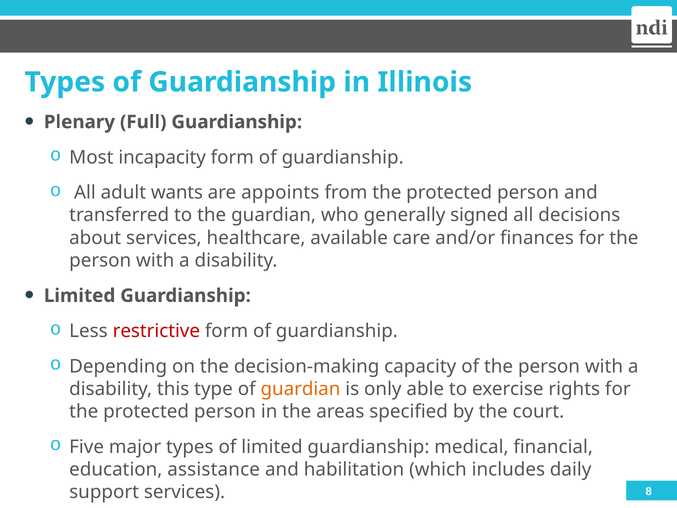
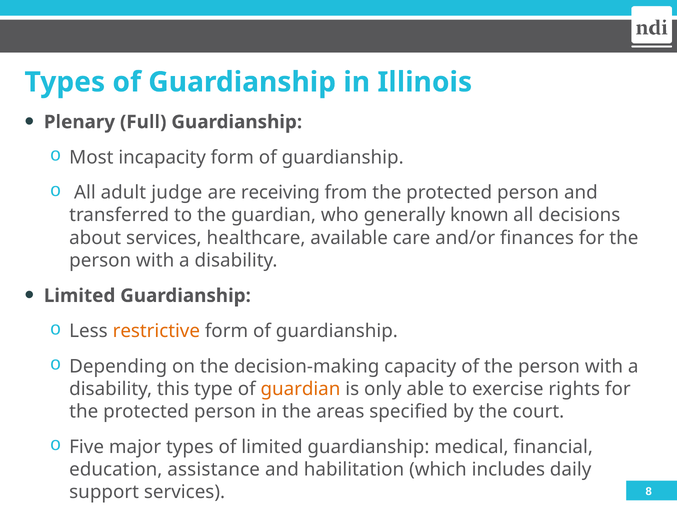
wants: wants -> judge
appoints: appoints -> receiving
signed: signed -> known
restrictive colour: red -> orange
